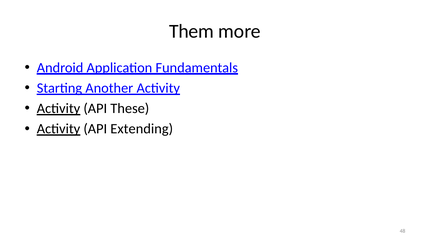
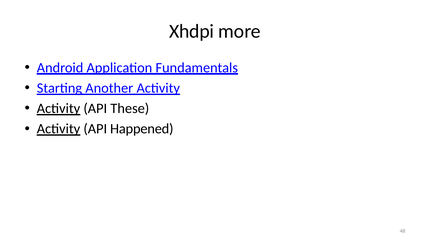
Them: Them -> Xhdpi
Extending: Extending -> Happened
